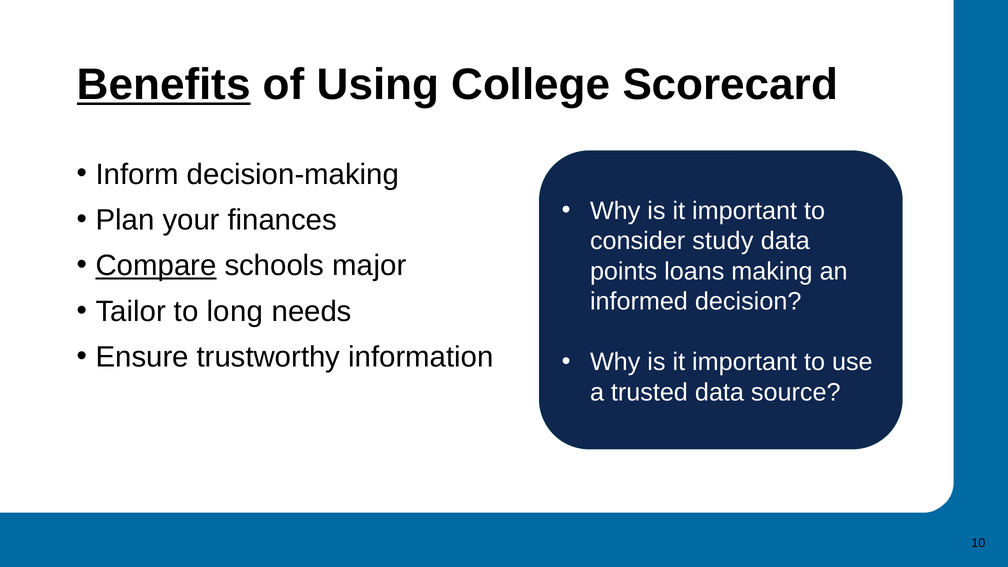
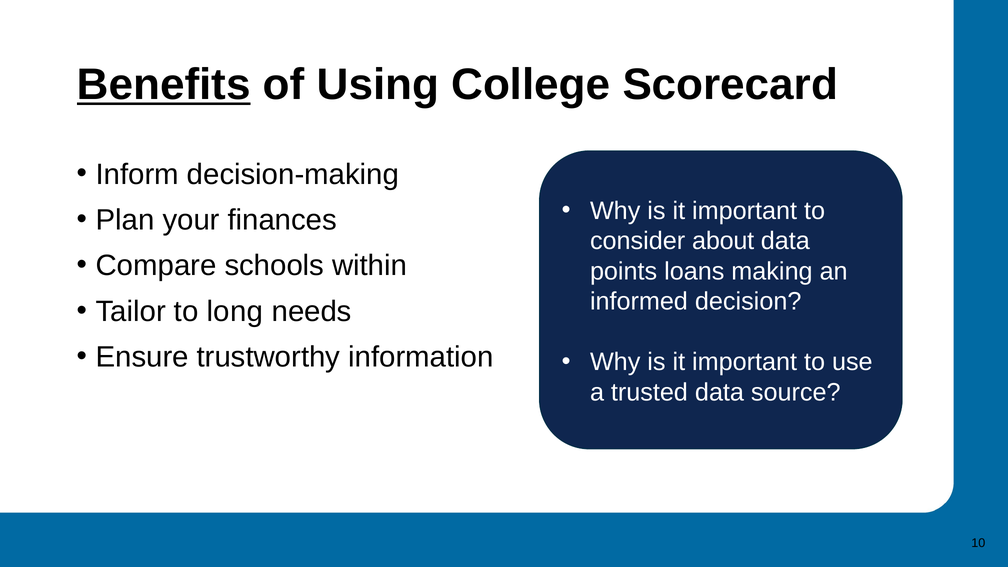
study: study -> about
Compare underline: present -> none
major: major -> within
